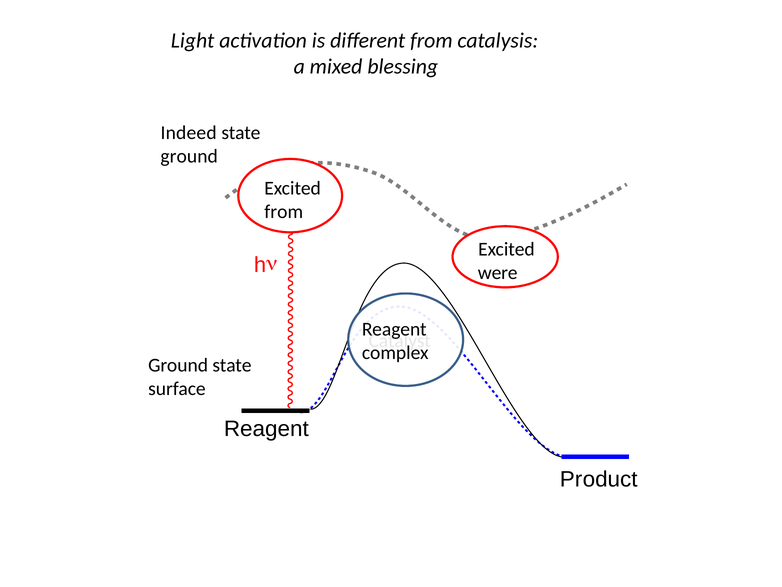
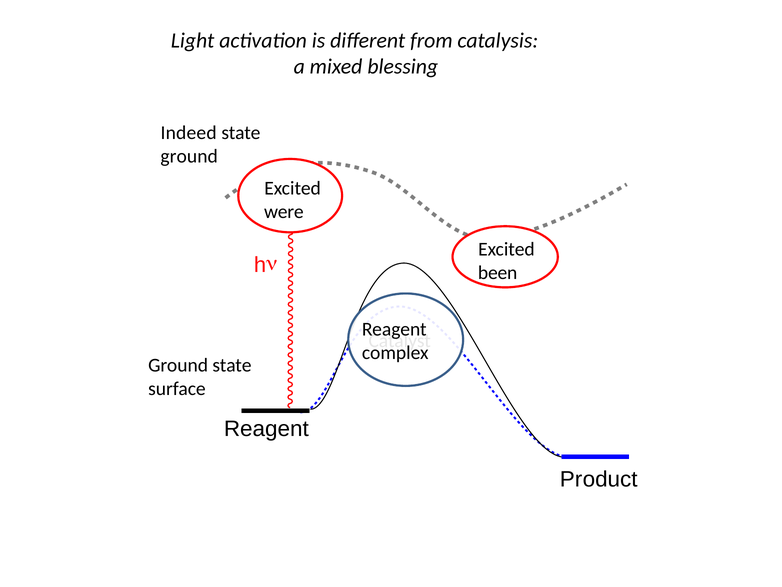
from at (284, 211): from -> were
were: were -> been
